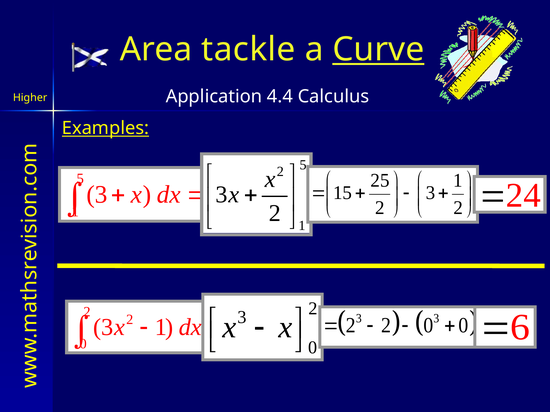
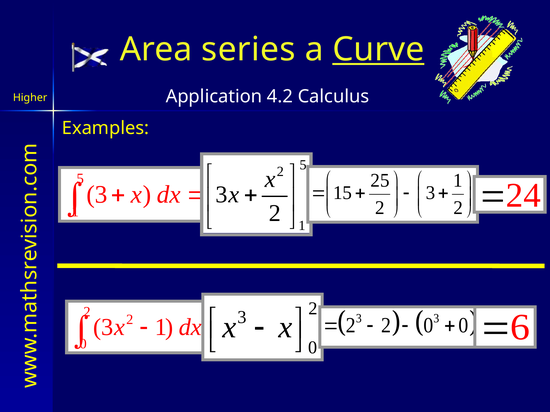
tackle: tackle -> series
4.4: 4.4 -> 4.2
Examples underline: present -> none
